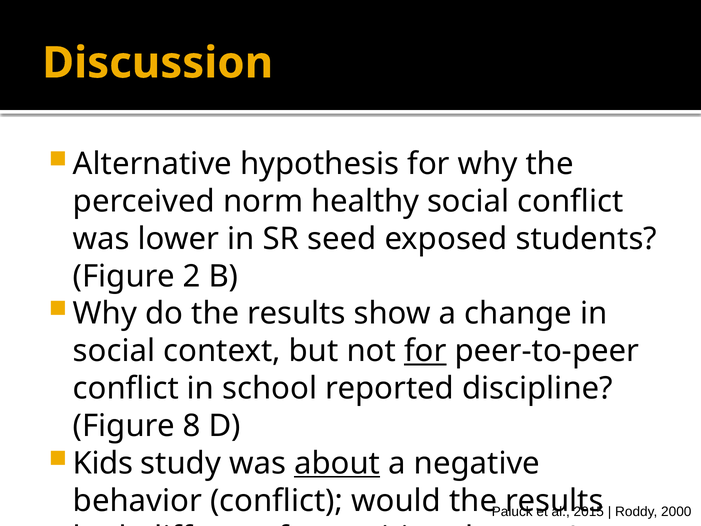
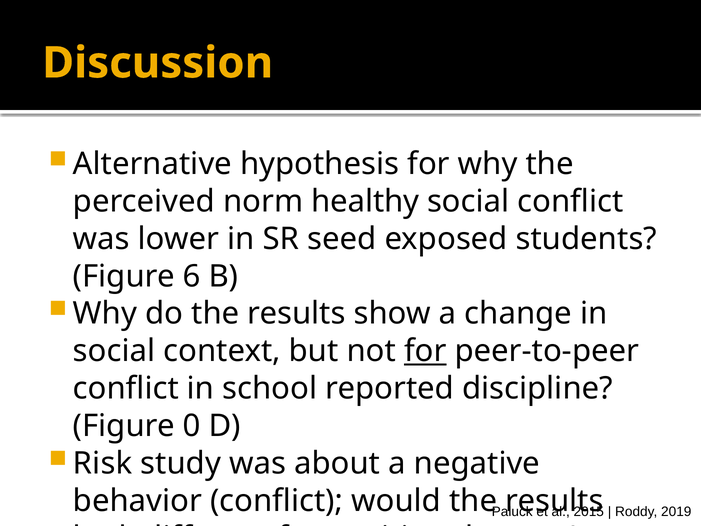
2: 2 -> 6
8: 8 -> 0
Kids: Kids -> Risk
about underline: present -> none
2000: 2000 -> 2019
